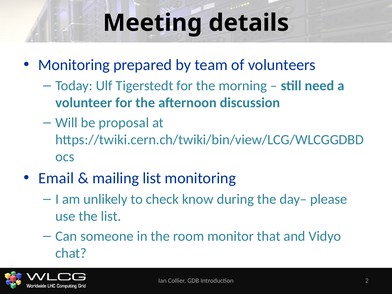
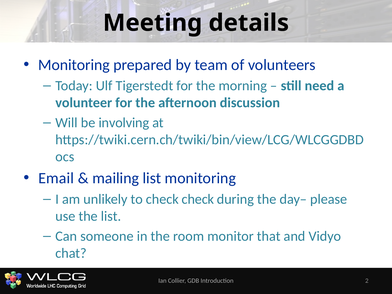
proposal: proposal -> involving
check know: know -> check
